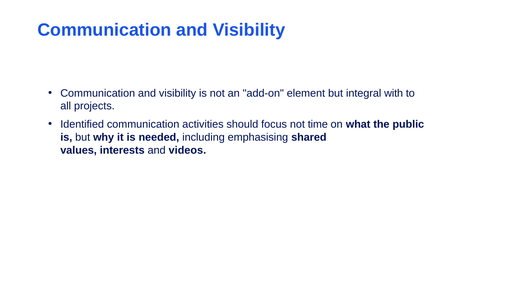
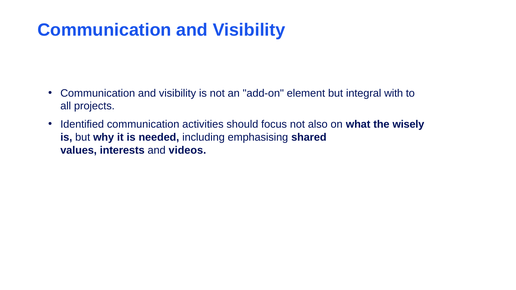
time: time -> also
public: public -> wisely
